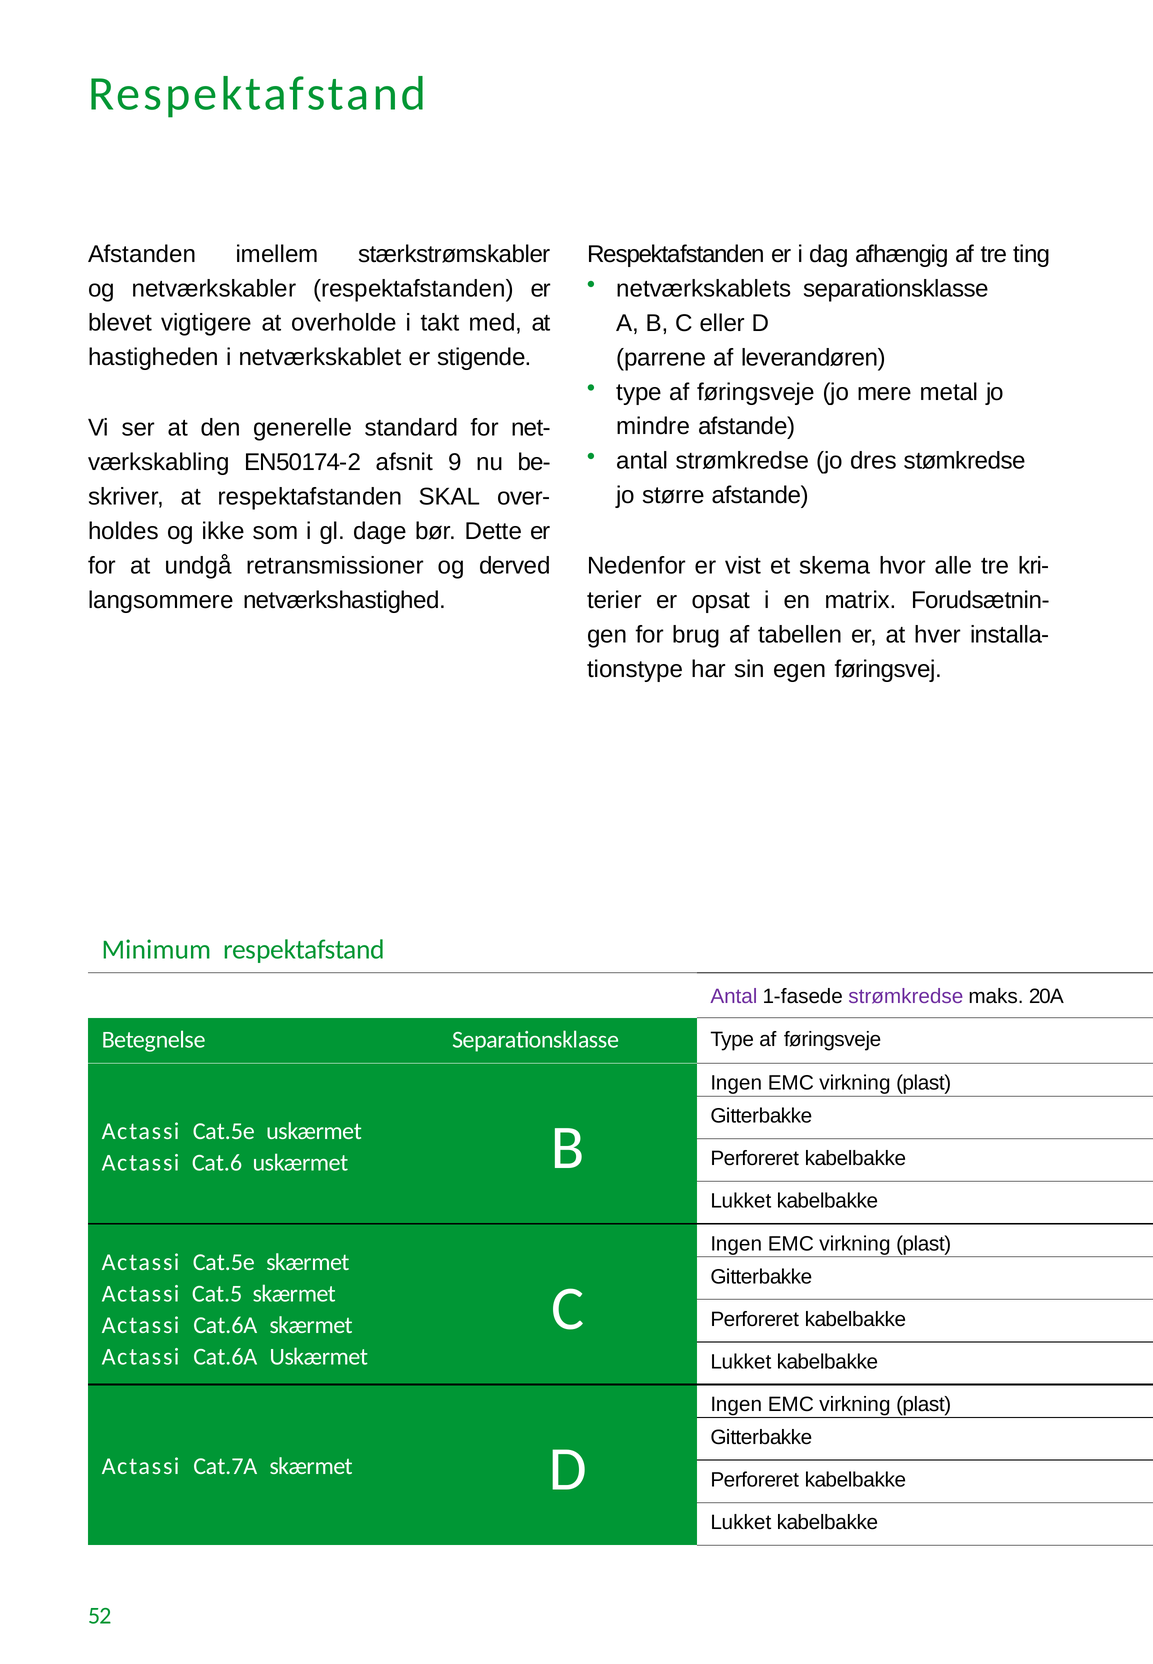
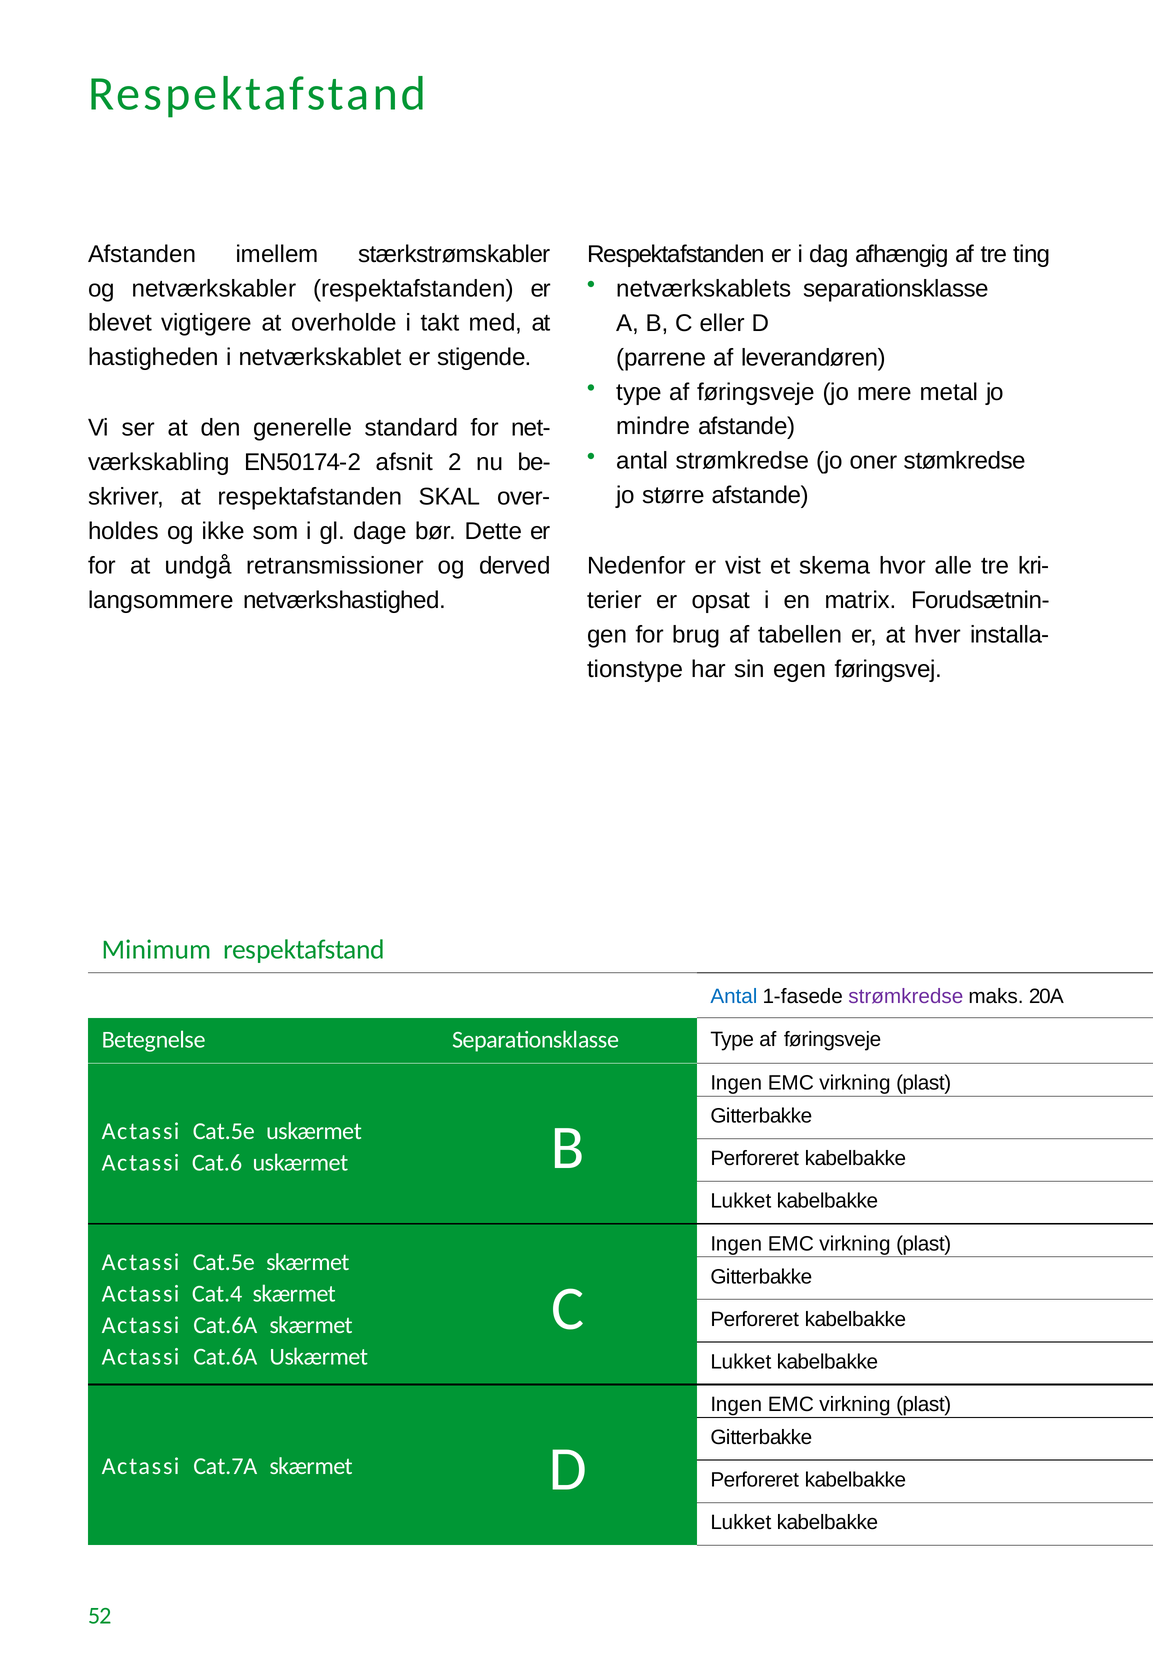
dres: dres -> oner
9: 9 -> 2
Antal at (734, 996) colour: purple -> blue
Cat.5: Cat.5 -> Cat.4
